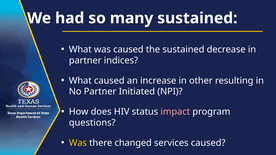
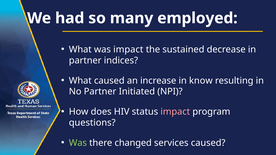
many sustained: sustained -> employed
was caused: caused -> impact
other: other -> know
Was at (78, 143) colour: yellow -> light green
